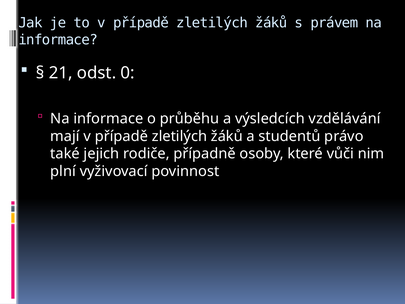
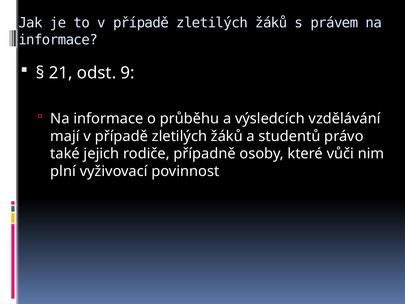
0: 0 -> 9
